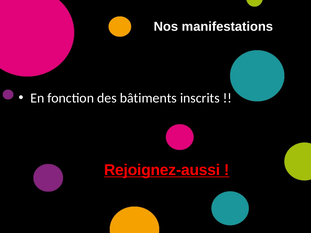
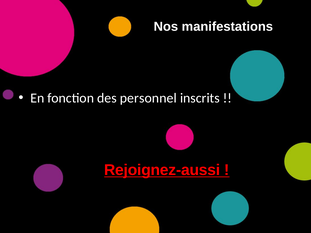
bâtiments: bâtiments -> personnel
